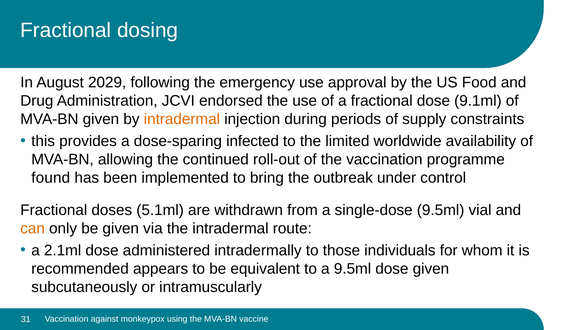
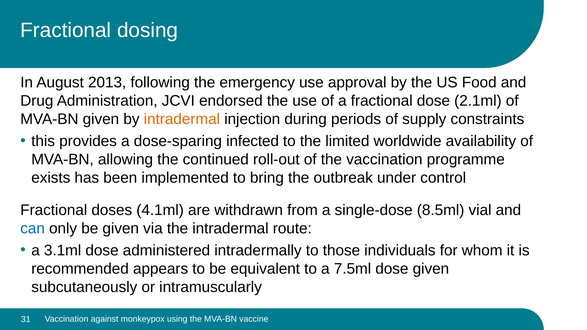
2029: 2029 -> 2013
9.1ml: 9.1ml -> 2.1ml
found: found -> exists
5.1ml: 5.1ml -> 4.1ml
single-dose 9.5ml: 9.5ml -> 8.5ml
can colour: orange -> blue
2.1ml: 2.1ml -> 3.1ml
a 9.5ml: 9.5ml -> 7.5ml
